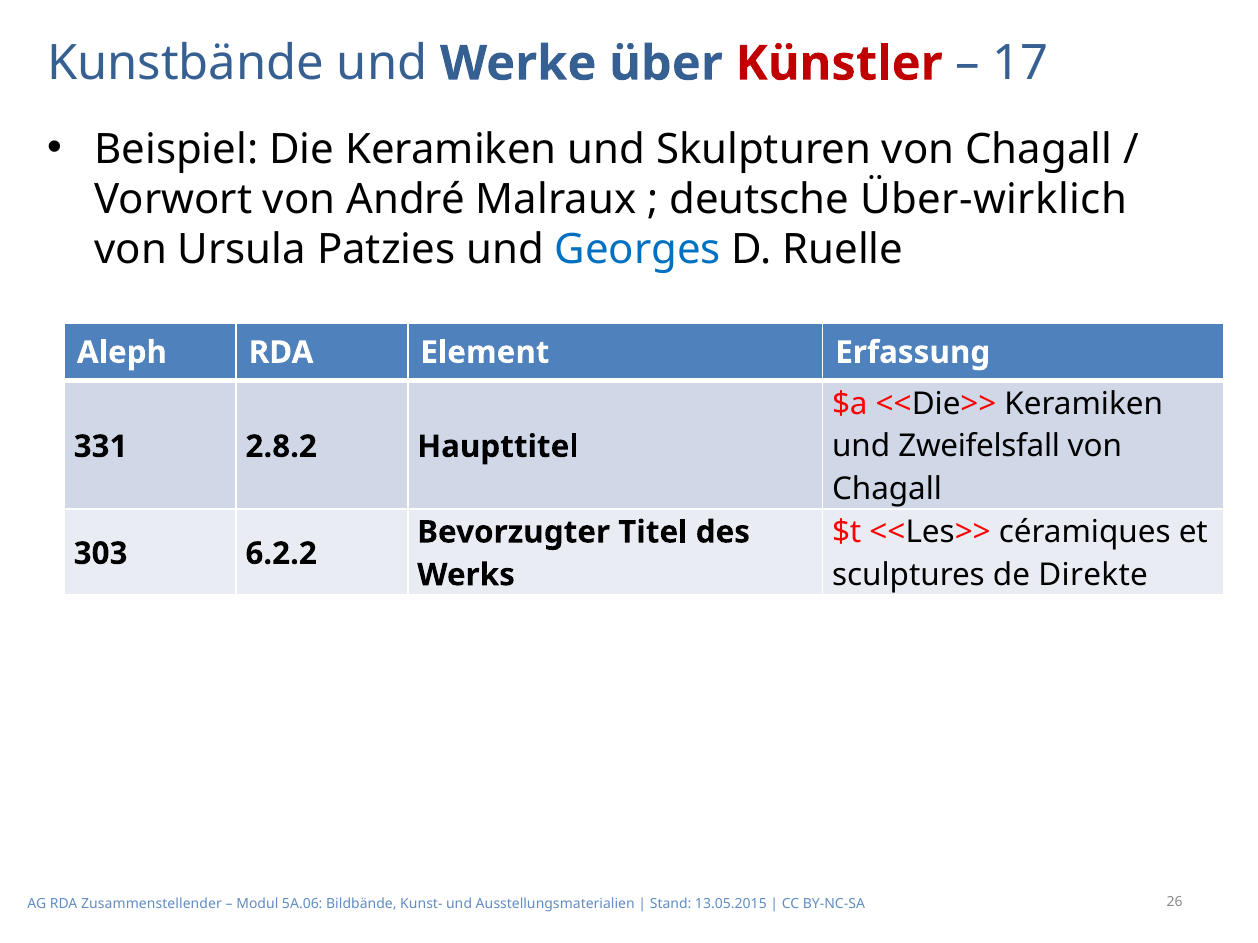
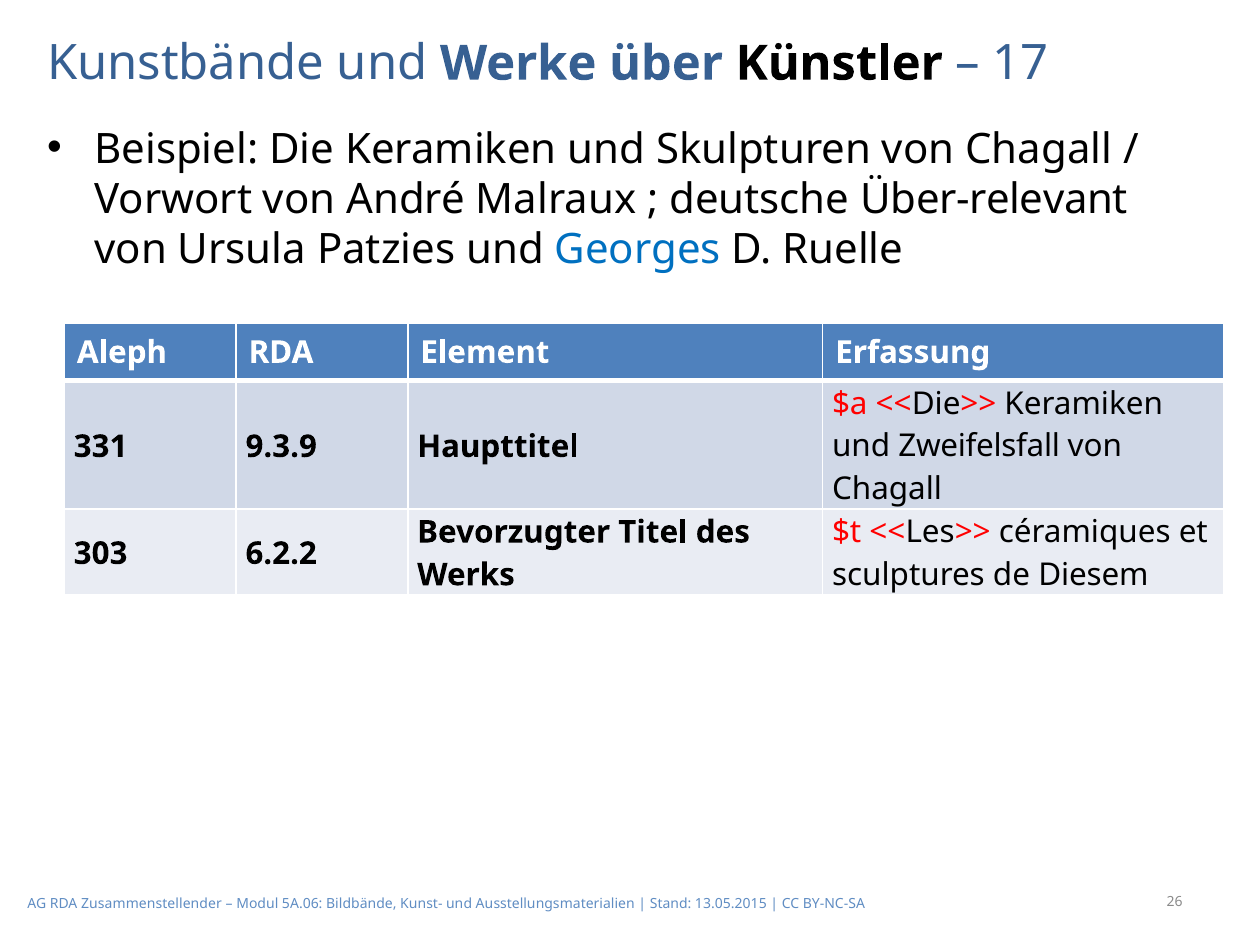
Künstler colour: red -> black
Über-wirklich: Über-wirklich -> Über-relevant
2.8.2: 2.8.2 -> 9.3.9
Direkte: Direkte -> Diesem
